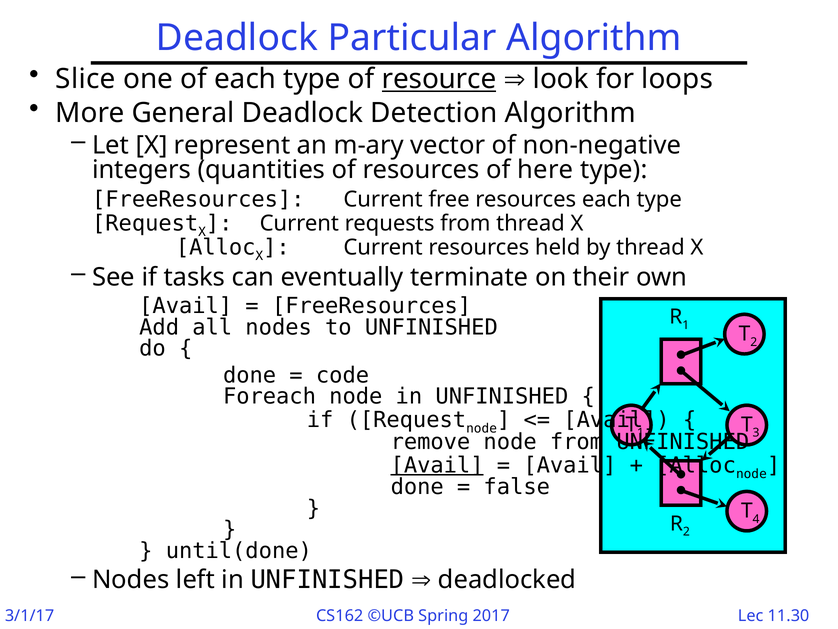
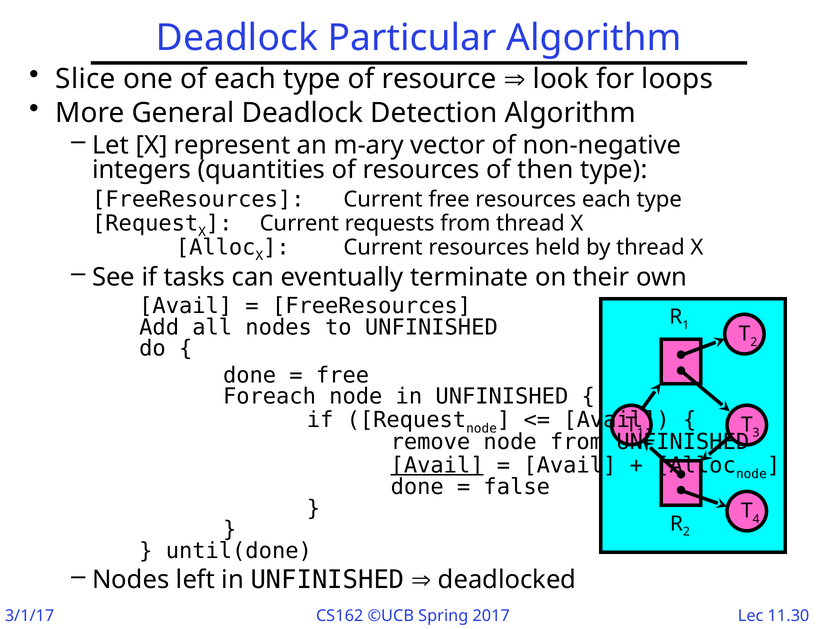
resource underline: present -> none
here: here -> then
code at (343, 375): code -> free
